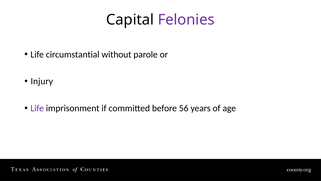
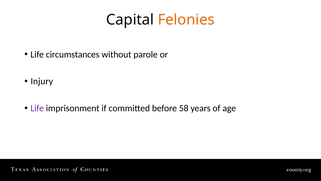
Felonies colour: purple -> orange
circumstantial: circumstantial -> circumstances
56: 56 -> 58
